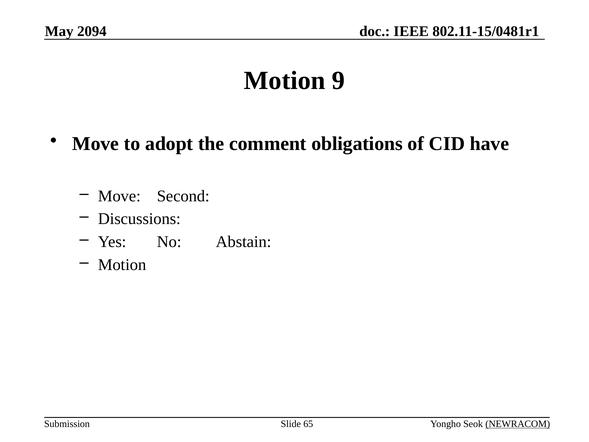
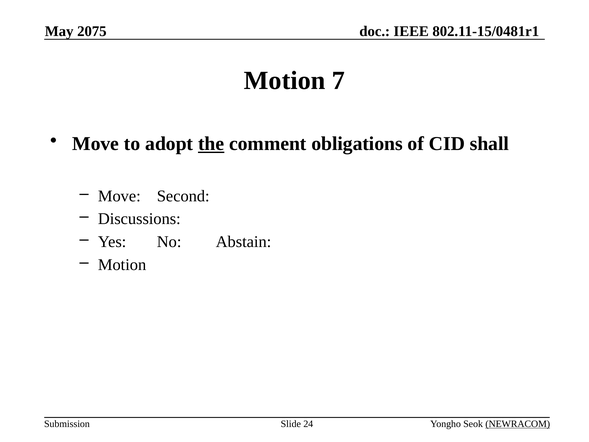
2094: 2094 -> 2075
9: 9 -> 7
the underline: none -> present
have: have -> shall
65: 65 -> 24
